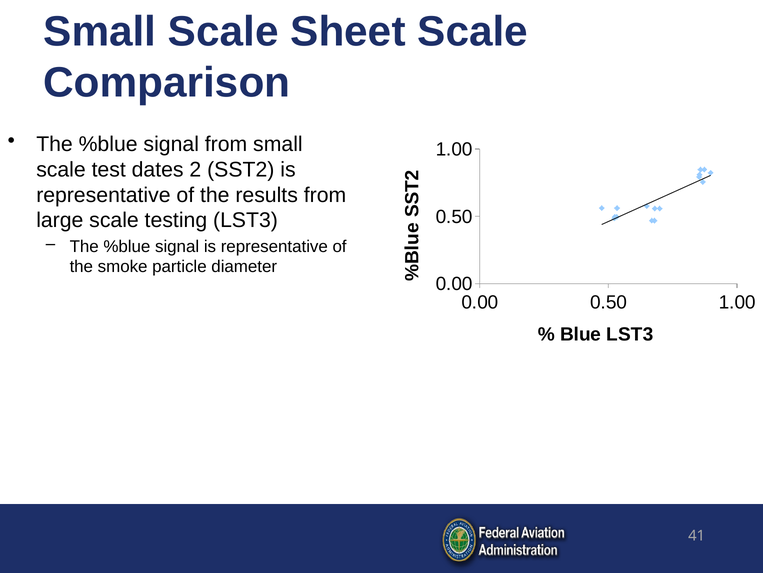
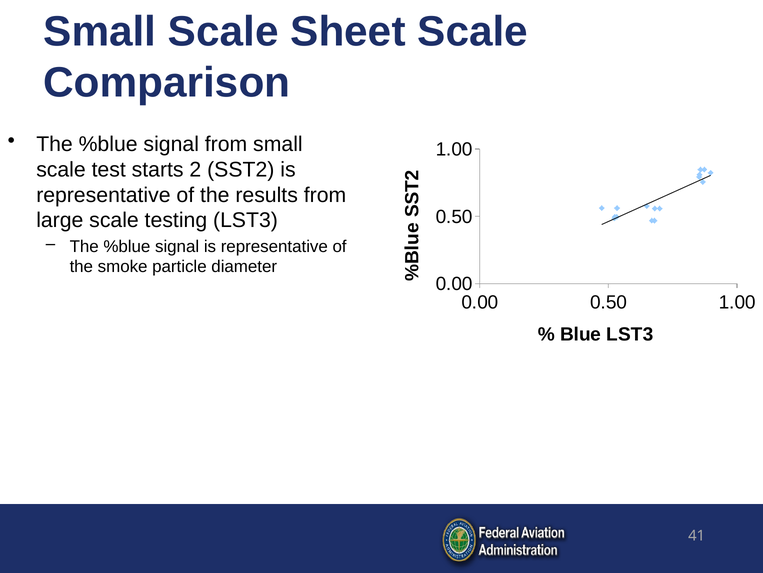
dates: dates -> starts
